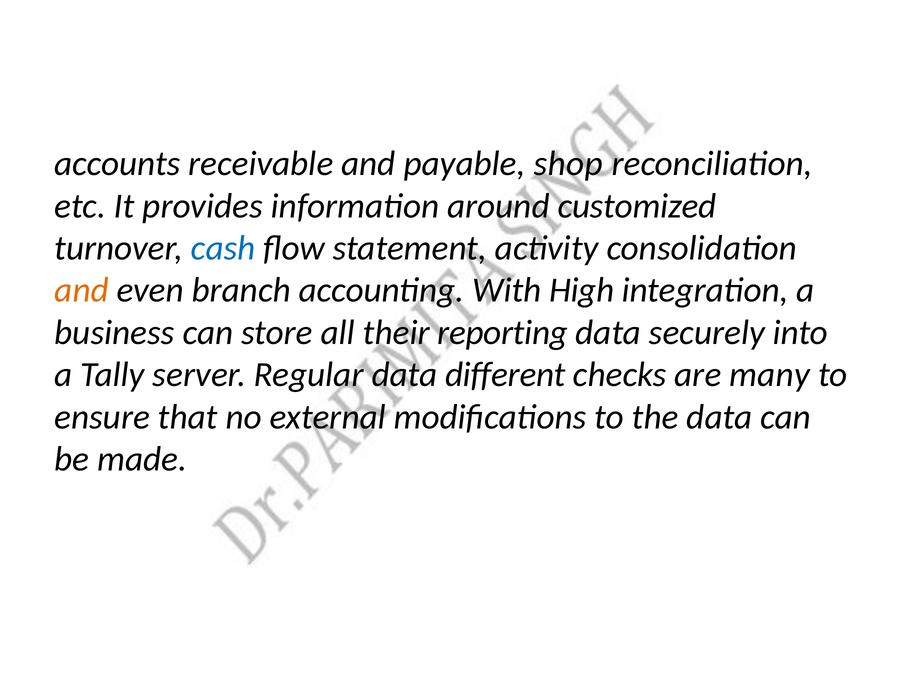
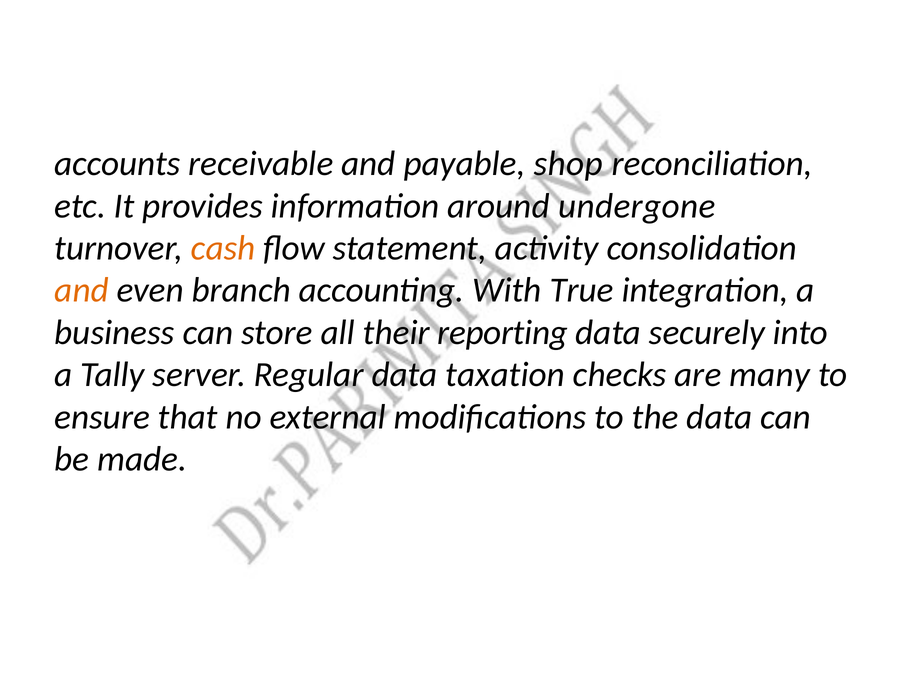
customized: customized -> undergone
cash colour: blue -> orange
High: High -> True
different: different -> taxation
